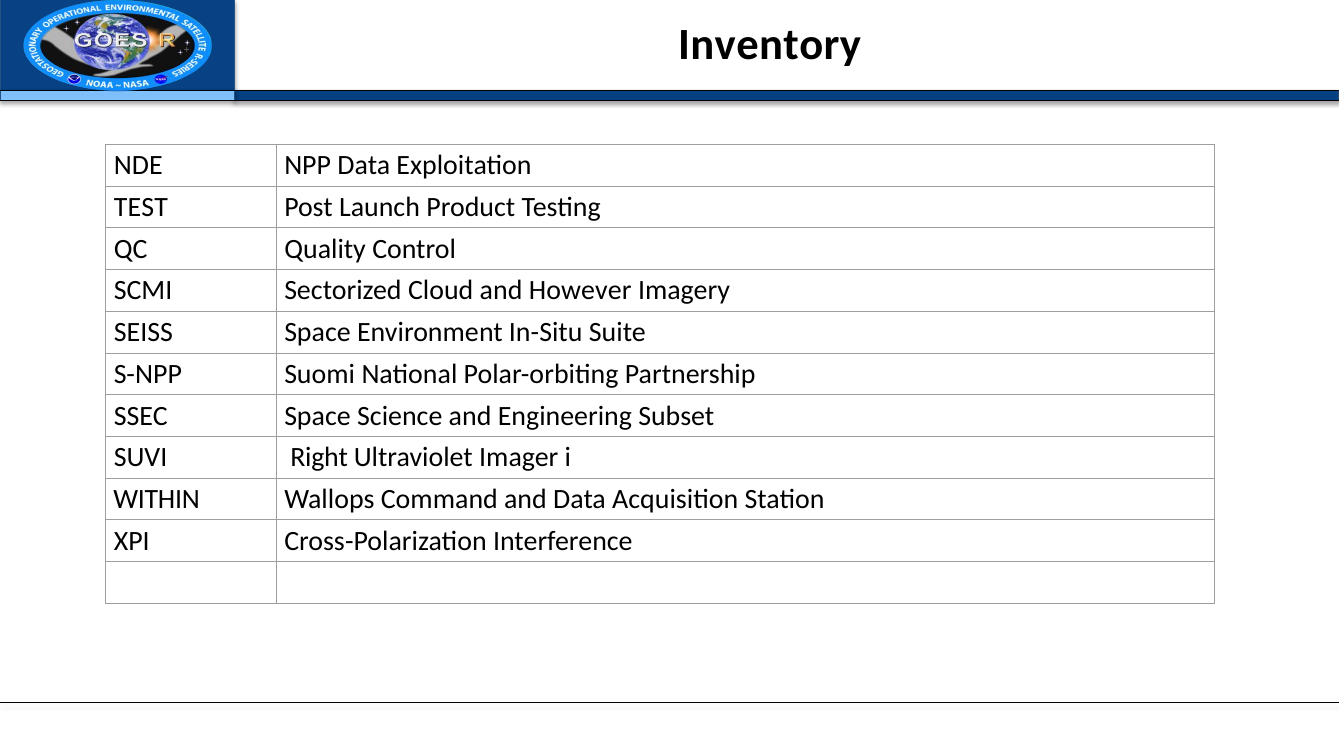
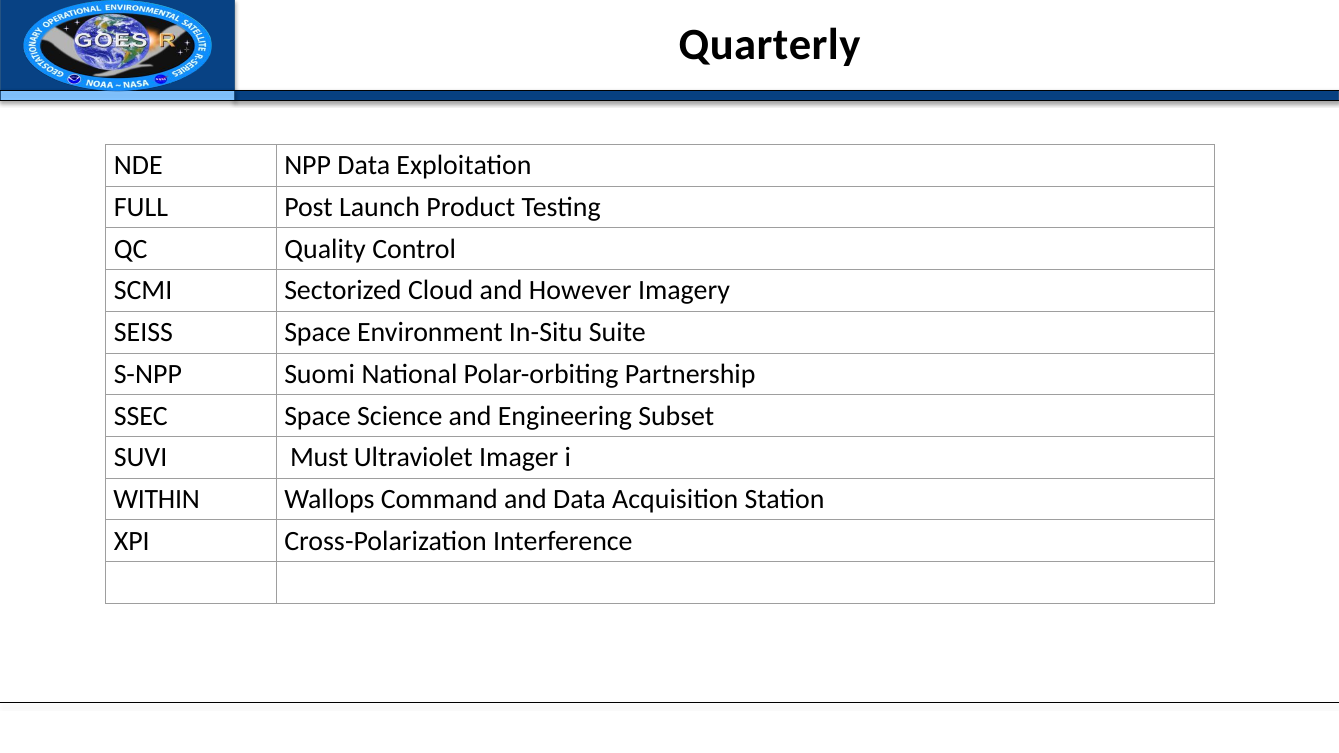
Inventory: Inventory -> Quarterly
TEST: TEST -> FULL
Right: Right -> Must
